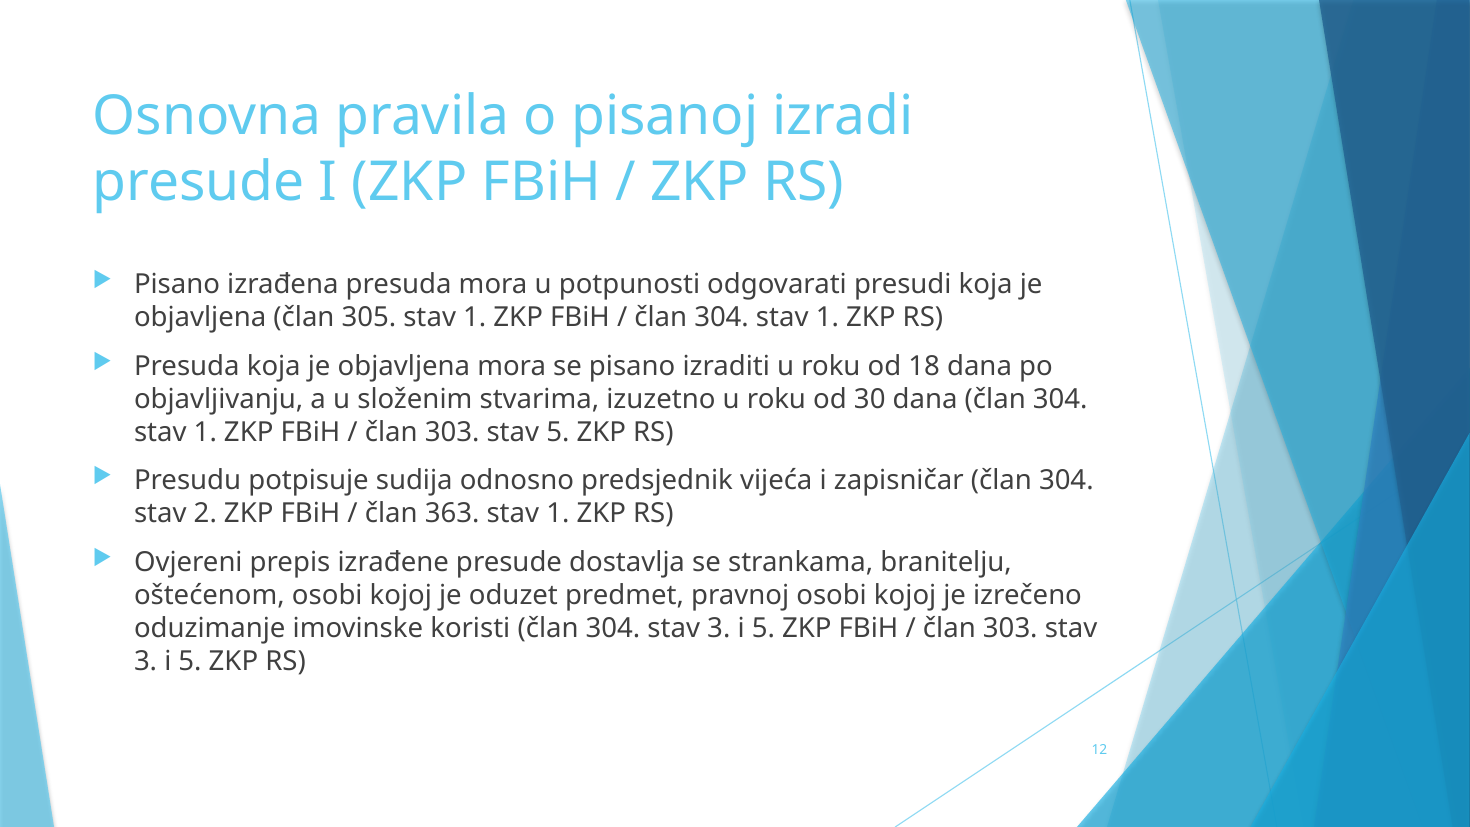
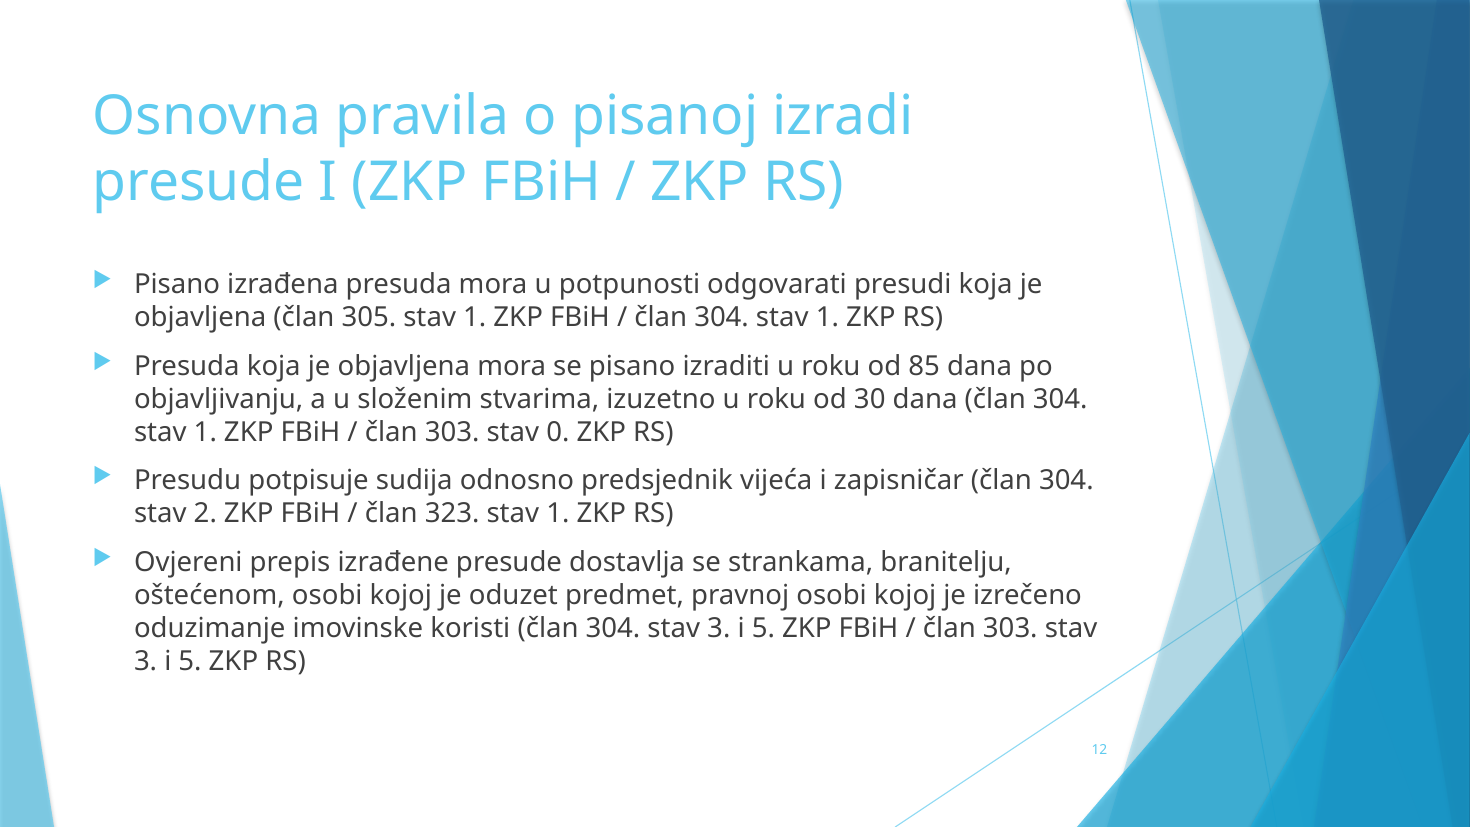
18: 18 -> 85
stav 5: 5 -> 0
363: 363 -> 323
